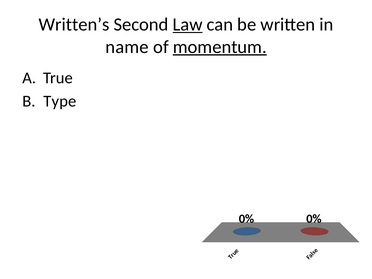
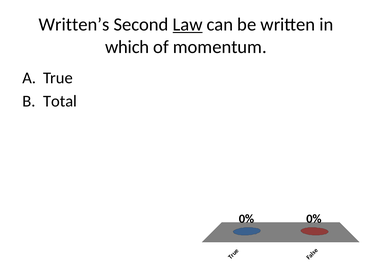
name: name -> which
momentum underline: present -> none
Type: Type -> Total
